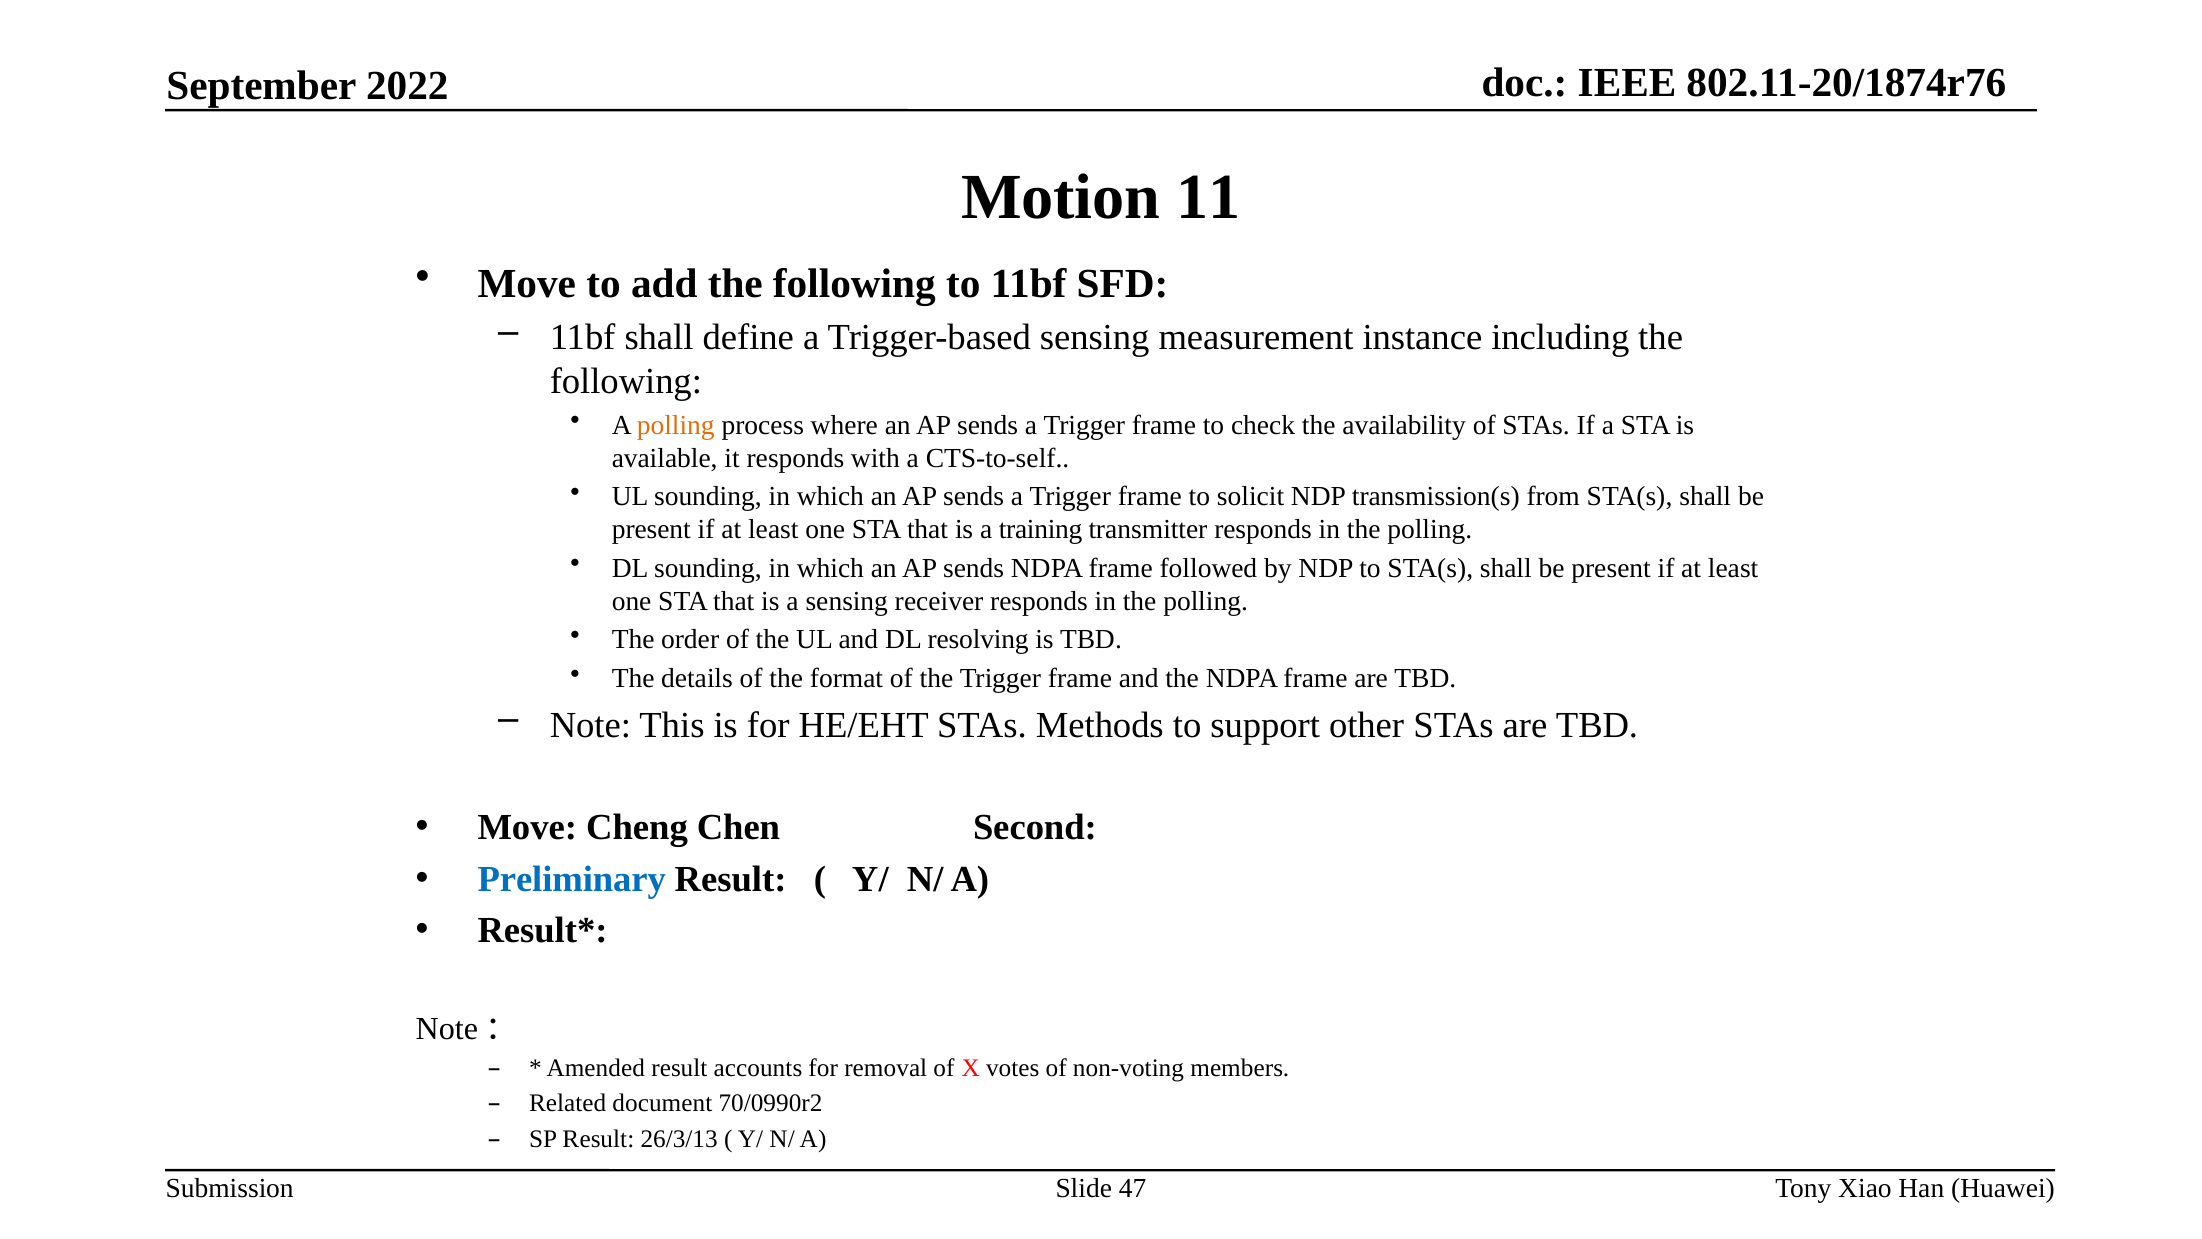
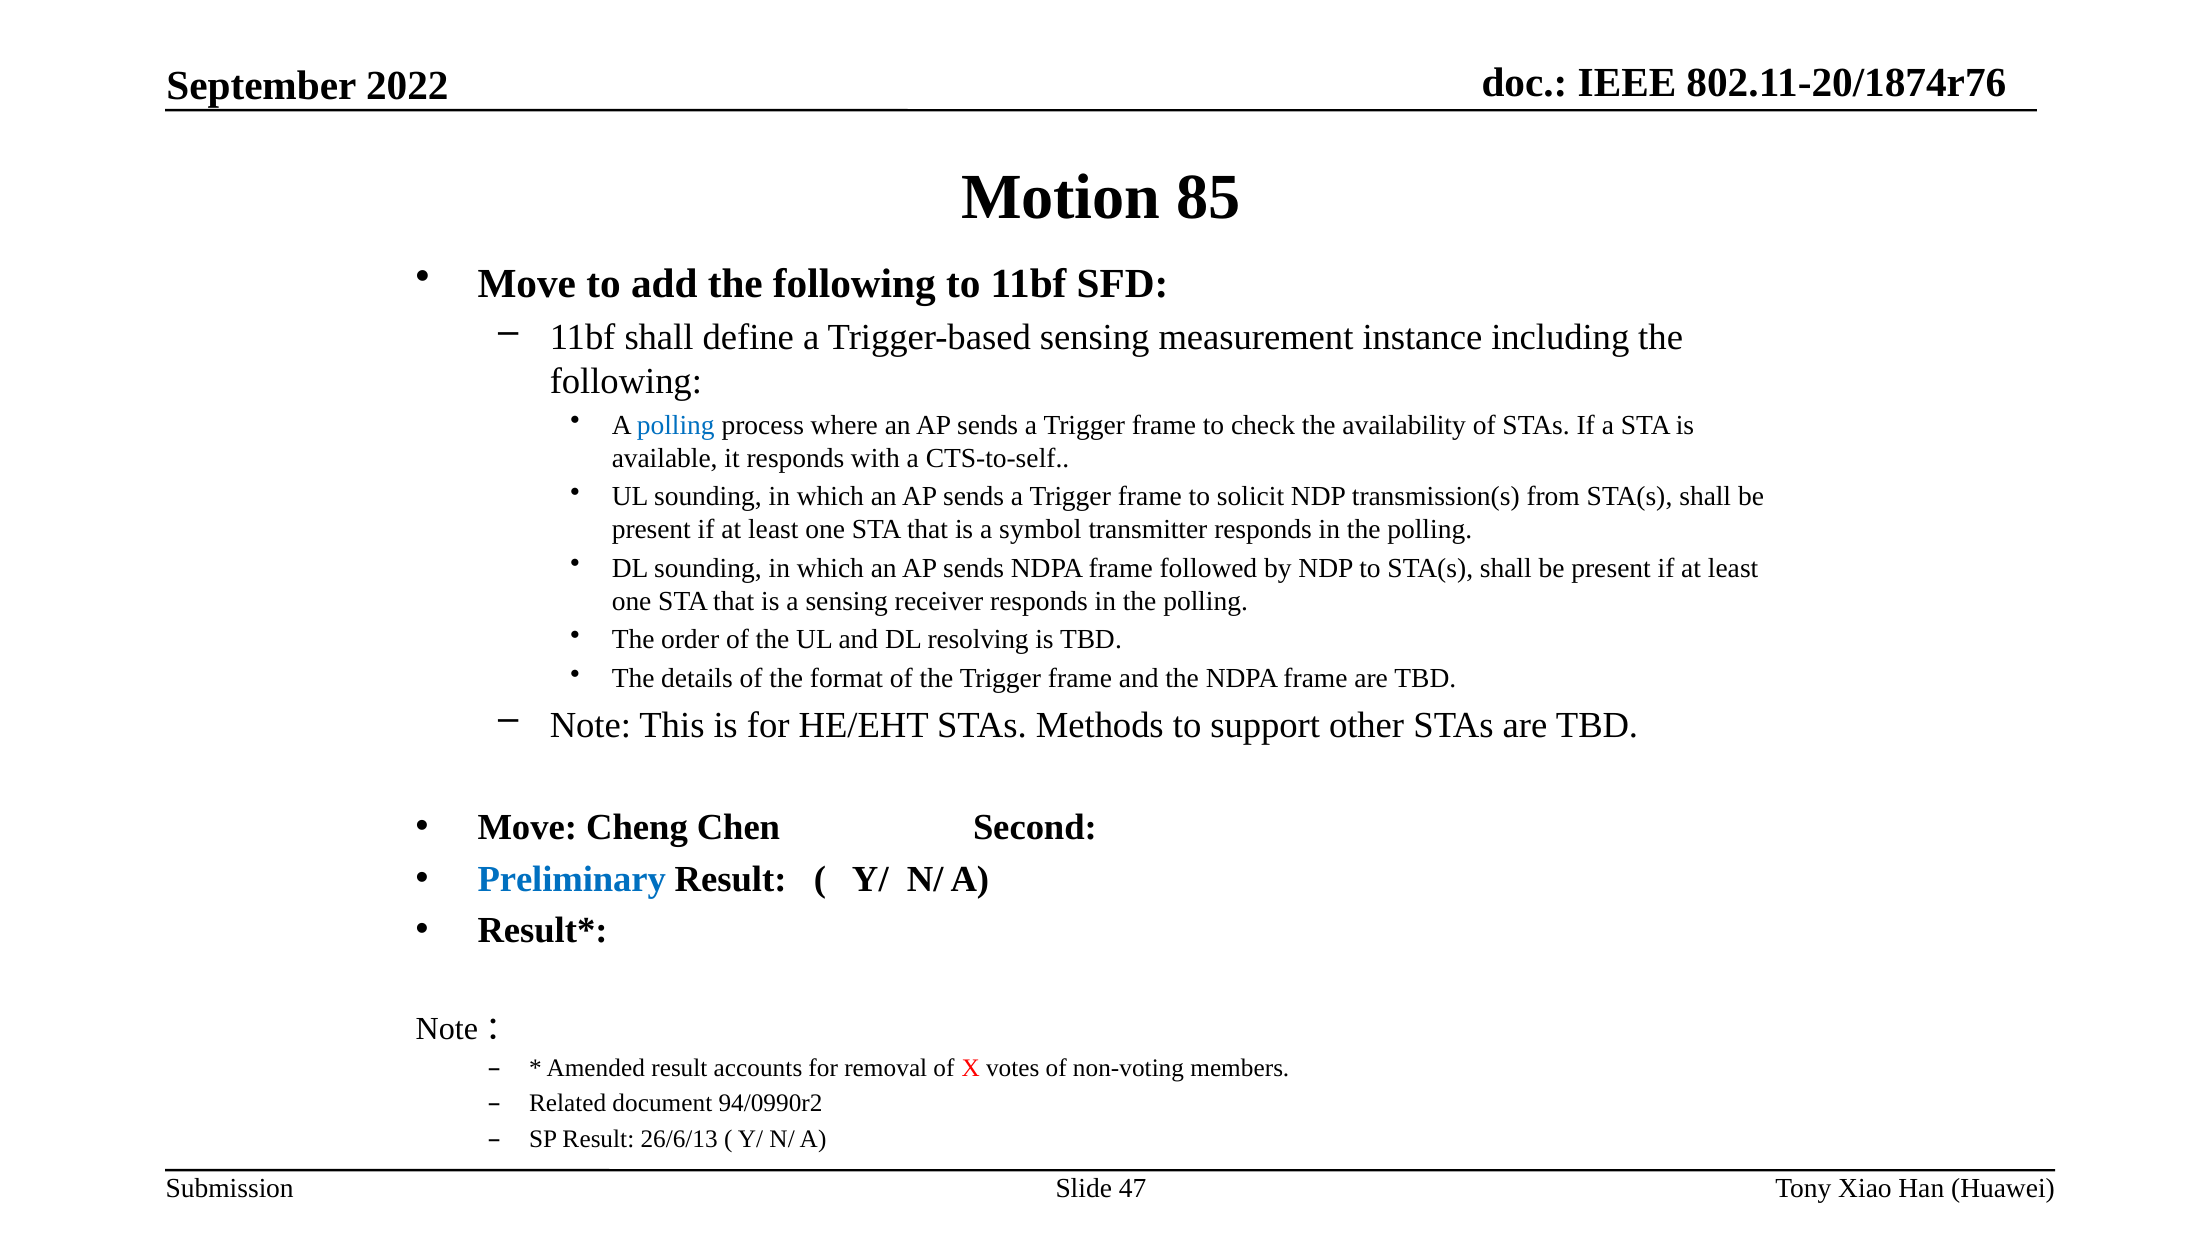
11: 11 -> 85
polling at (676, 425) colour: orange -> blue
training: training -> symbol
70/0990r2: 70/0990r2 -> 94/0990r2
26/3/13: 26/3/13 -> 26/6/13
